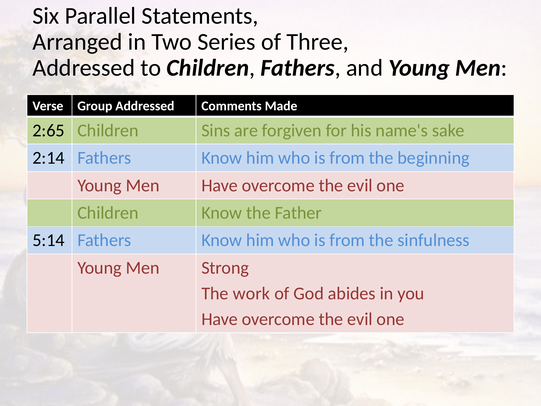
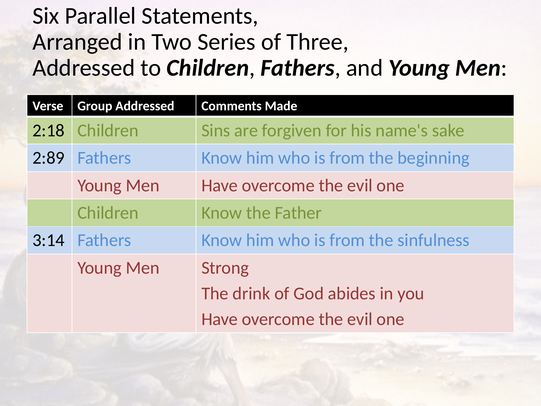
2:65: 2:65 -> 2:18
2:14: 2:14 -> 2:89
5:14: 5:14 -> 3:14
work: work -> drink
